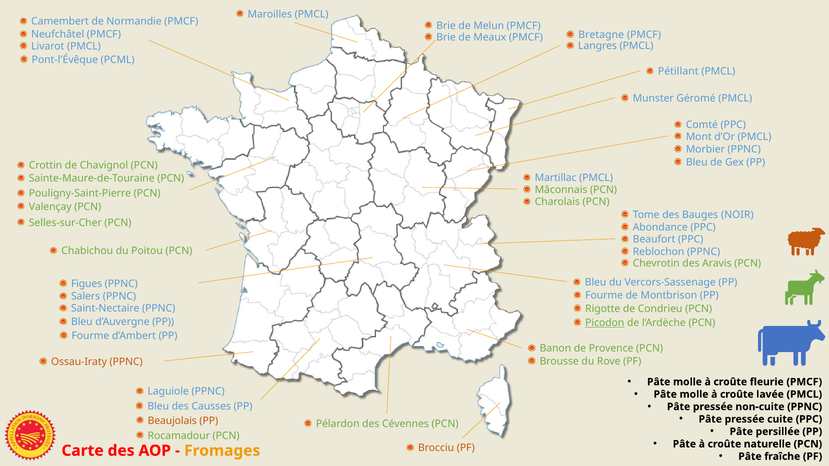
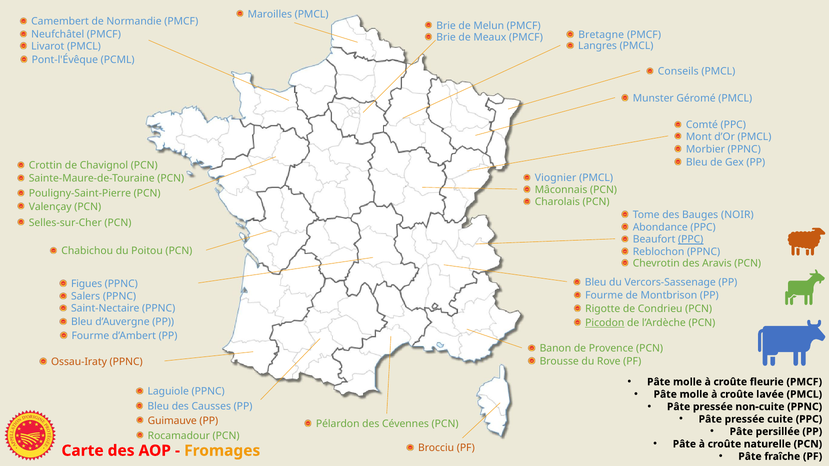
Pétillant: Pétillant -> Conseils
Martillac: Martillac -> Viognier
PPC at (691, 240) underline: none -> present
Beaujolais: Beaujolais -> Guimauve
